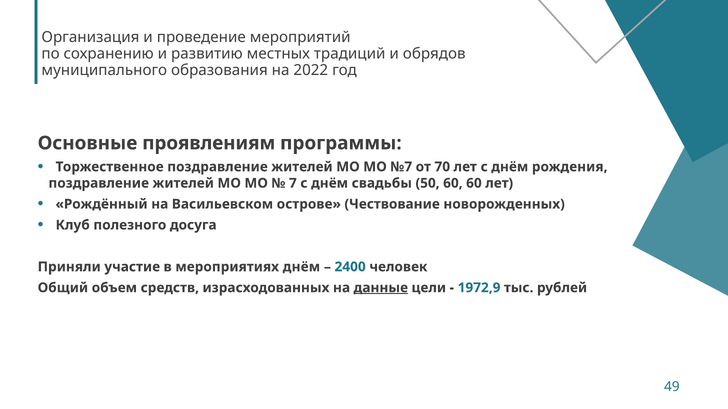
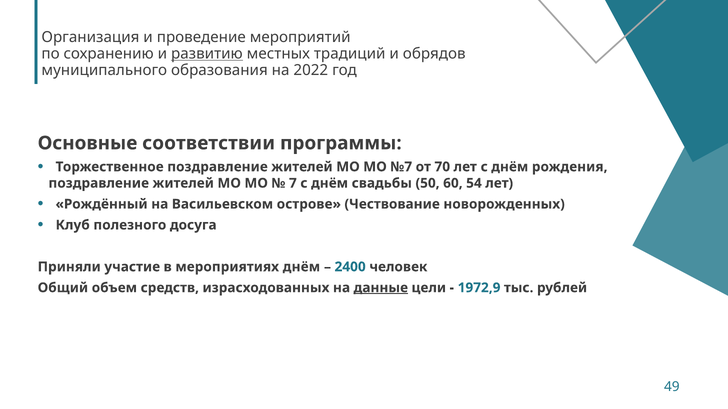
развитию underline: none -> present
проявлениям: проявлениям -> соответствии
60 60: 60 -> 54
